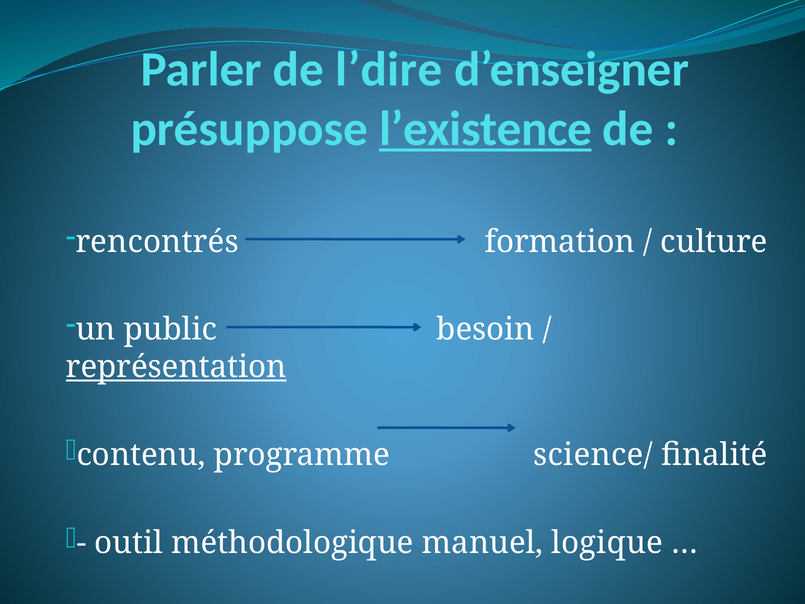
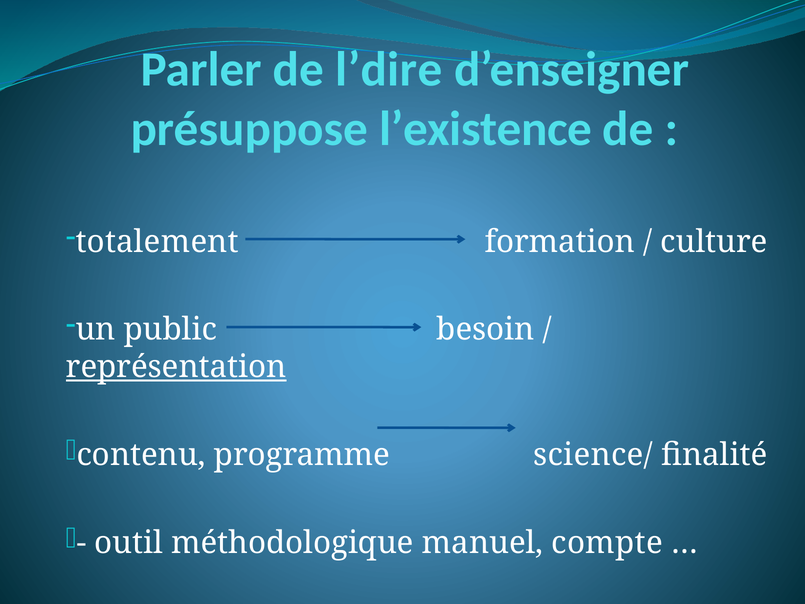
l’existence underline: present -> none
rencontrés: rencontrés -> totalement
logique: logique -> compte
